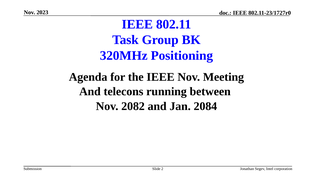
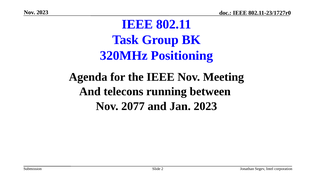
2082: 2082 -> 2077
Jan 2084: 2084 -> 2023
